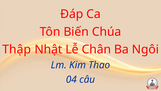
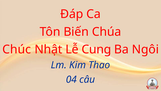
Thập: Thập -> Chúc
Chân: Chân -> Cung
